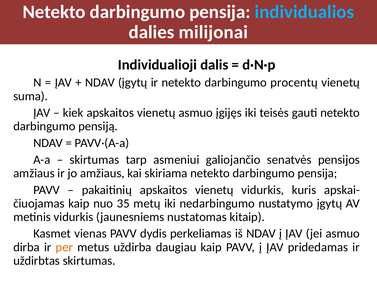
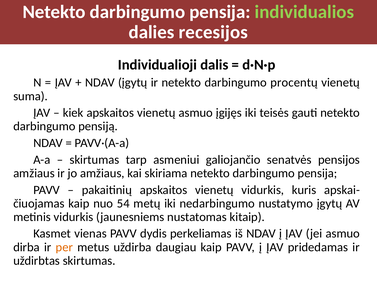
individualios colour: light blue -> light green
milijonai: milijonai -> recesijos
35: 35 -> 54
